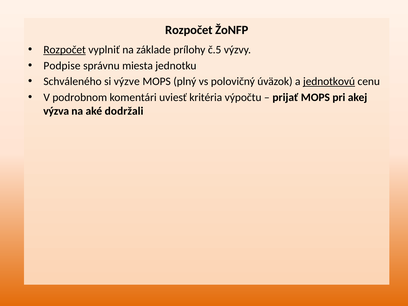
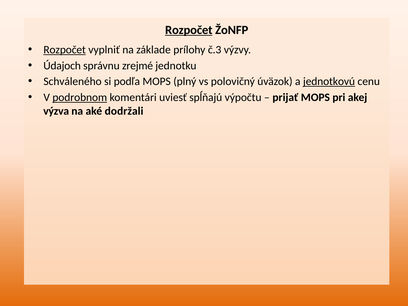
Rozpočet at (189, 30) underline: none -> present
č.5: č.5 -> č.3
Podpise: Podpise -> Údajoch
miesta: miesta -> zrejmé
výzve: výzve -> podľa
podrobnom underline: none -> present
kritéria: kritéria -> spĺňajú
